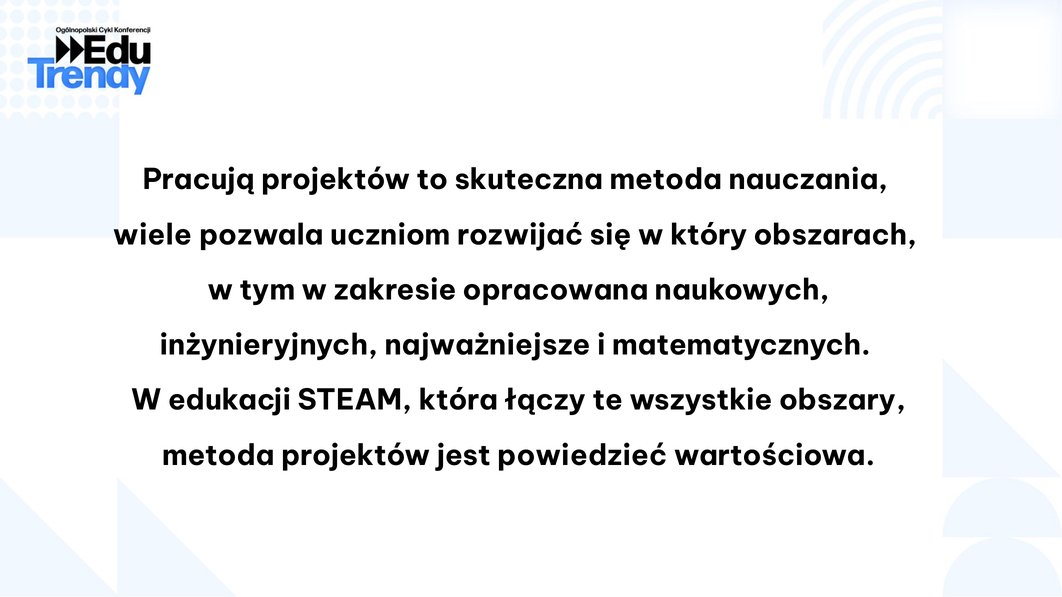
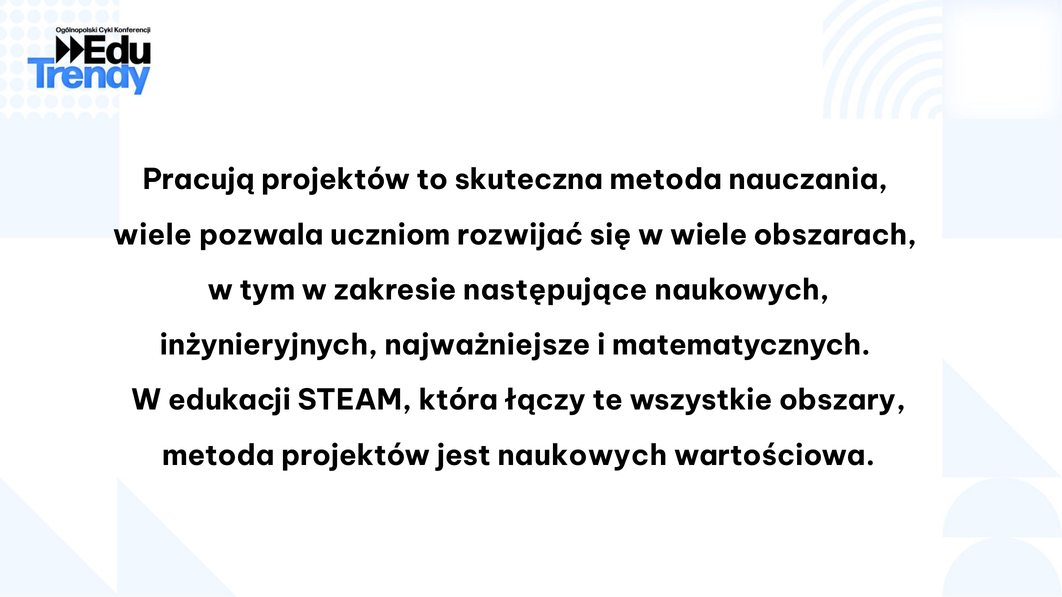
w który: który -> wiele
opracowana: opracowana -> następujące
jest powiedzieć: powiedzieć -> naukowych
